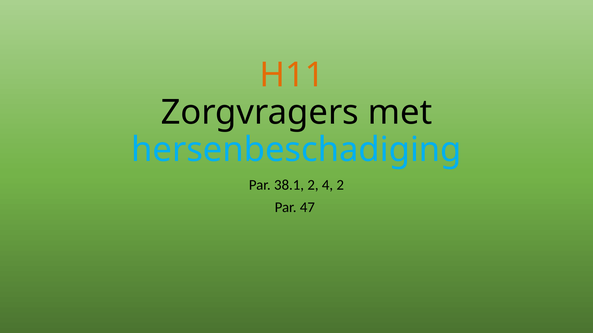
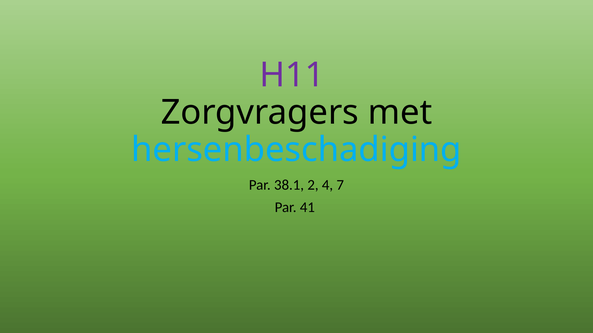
H11 colour: orange -> purple
4 2: 2 -> 7
47: 47 -> 41
